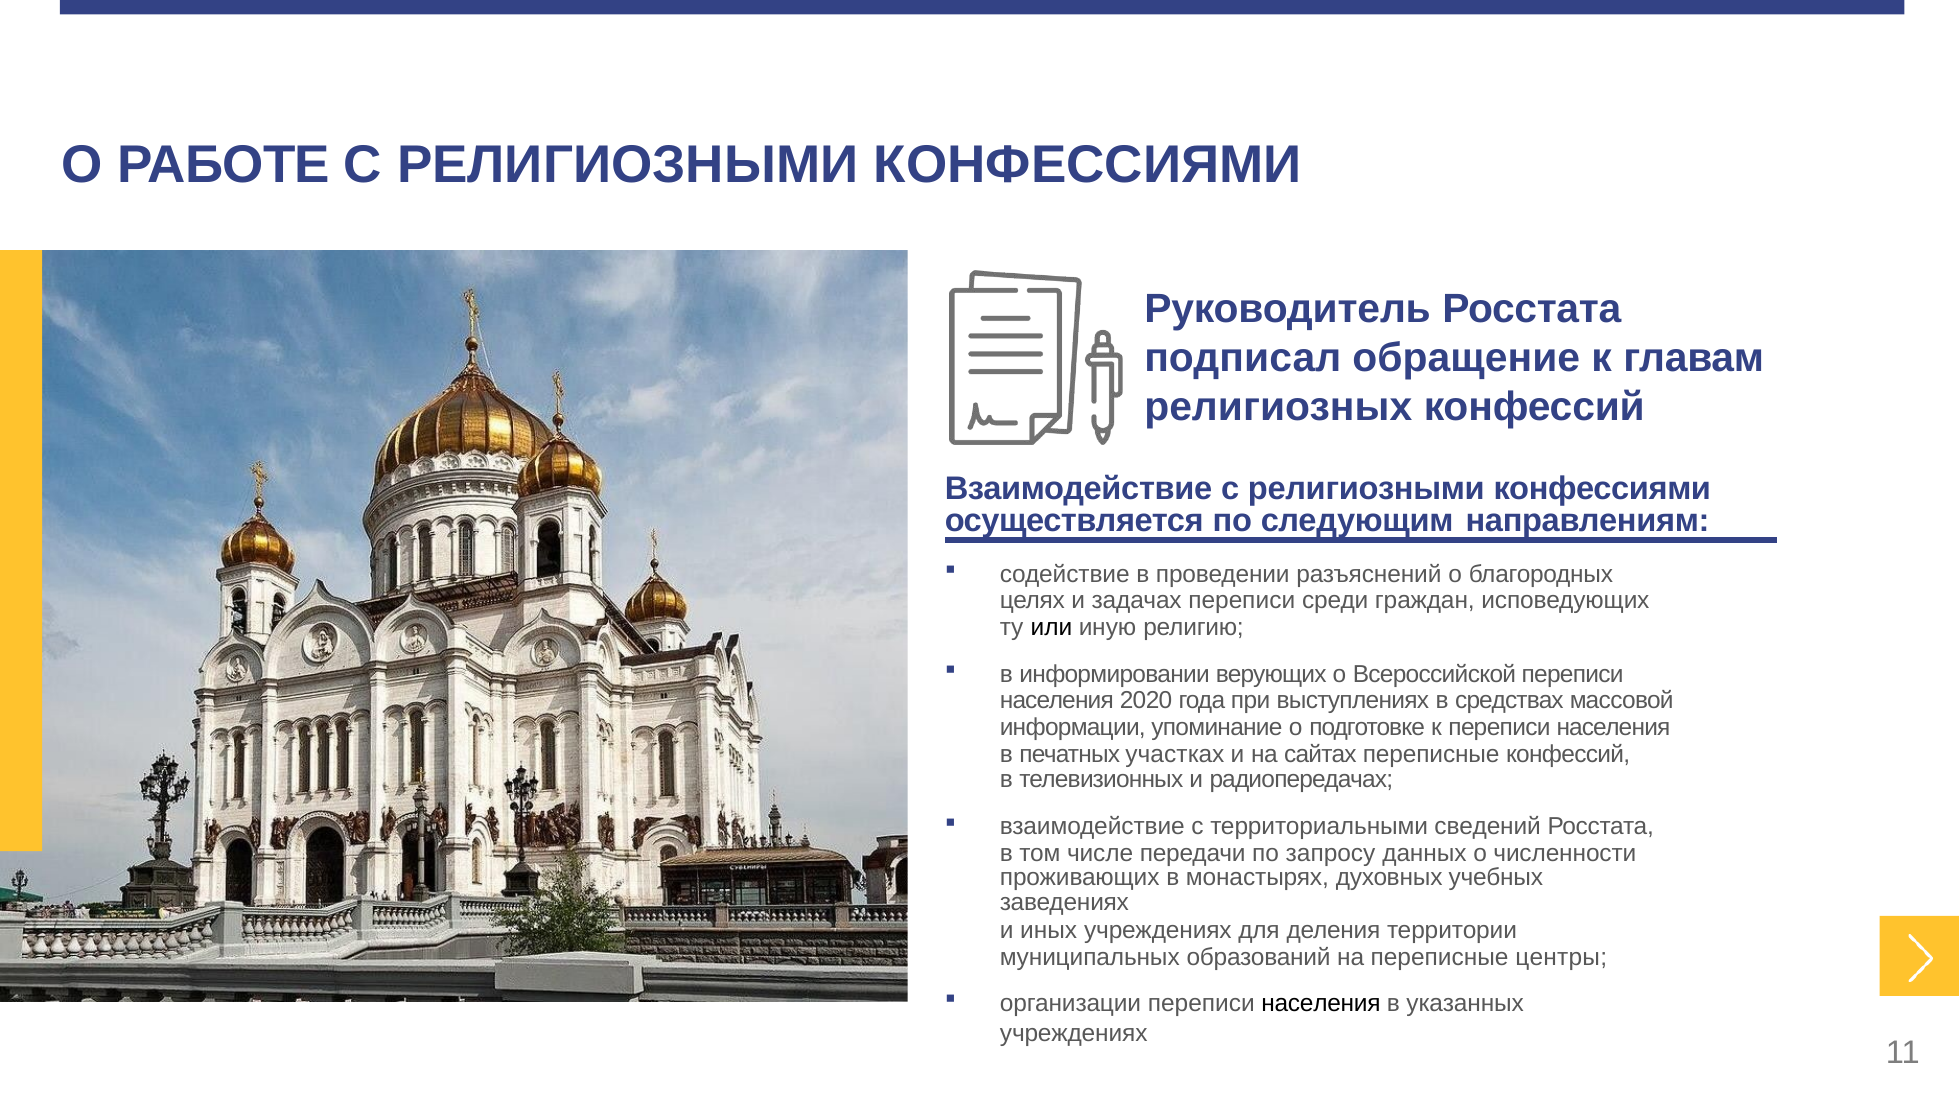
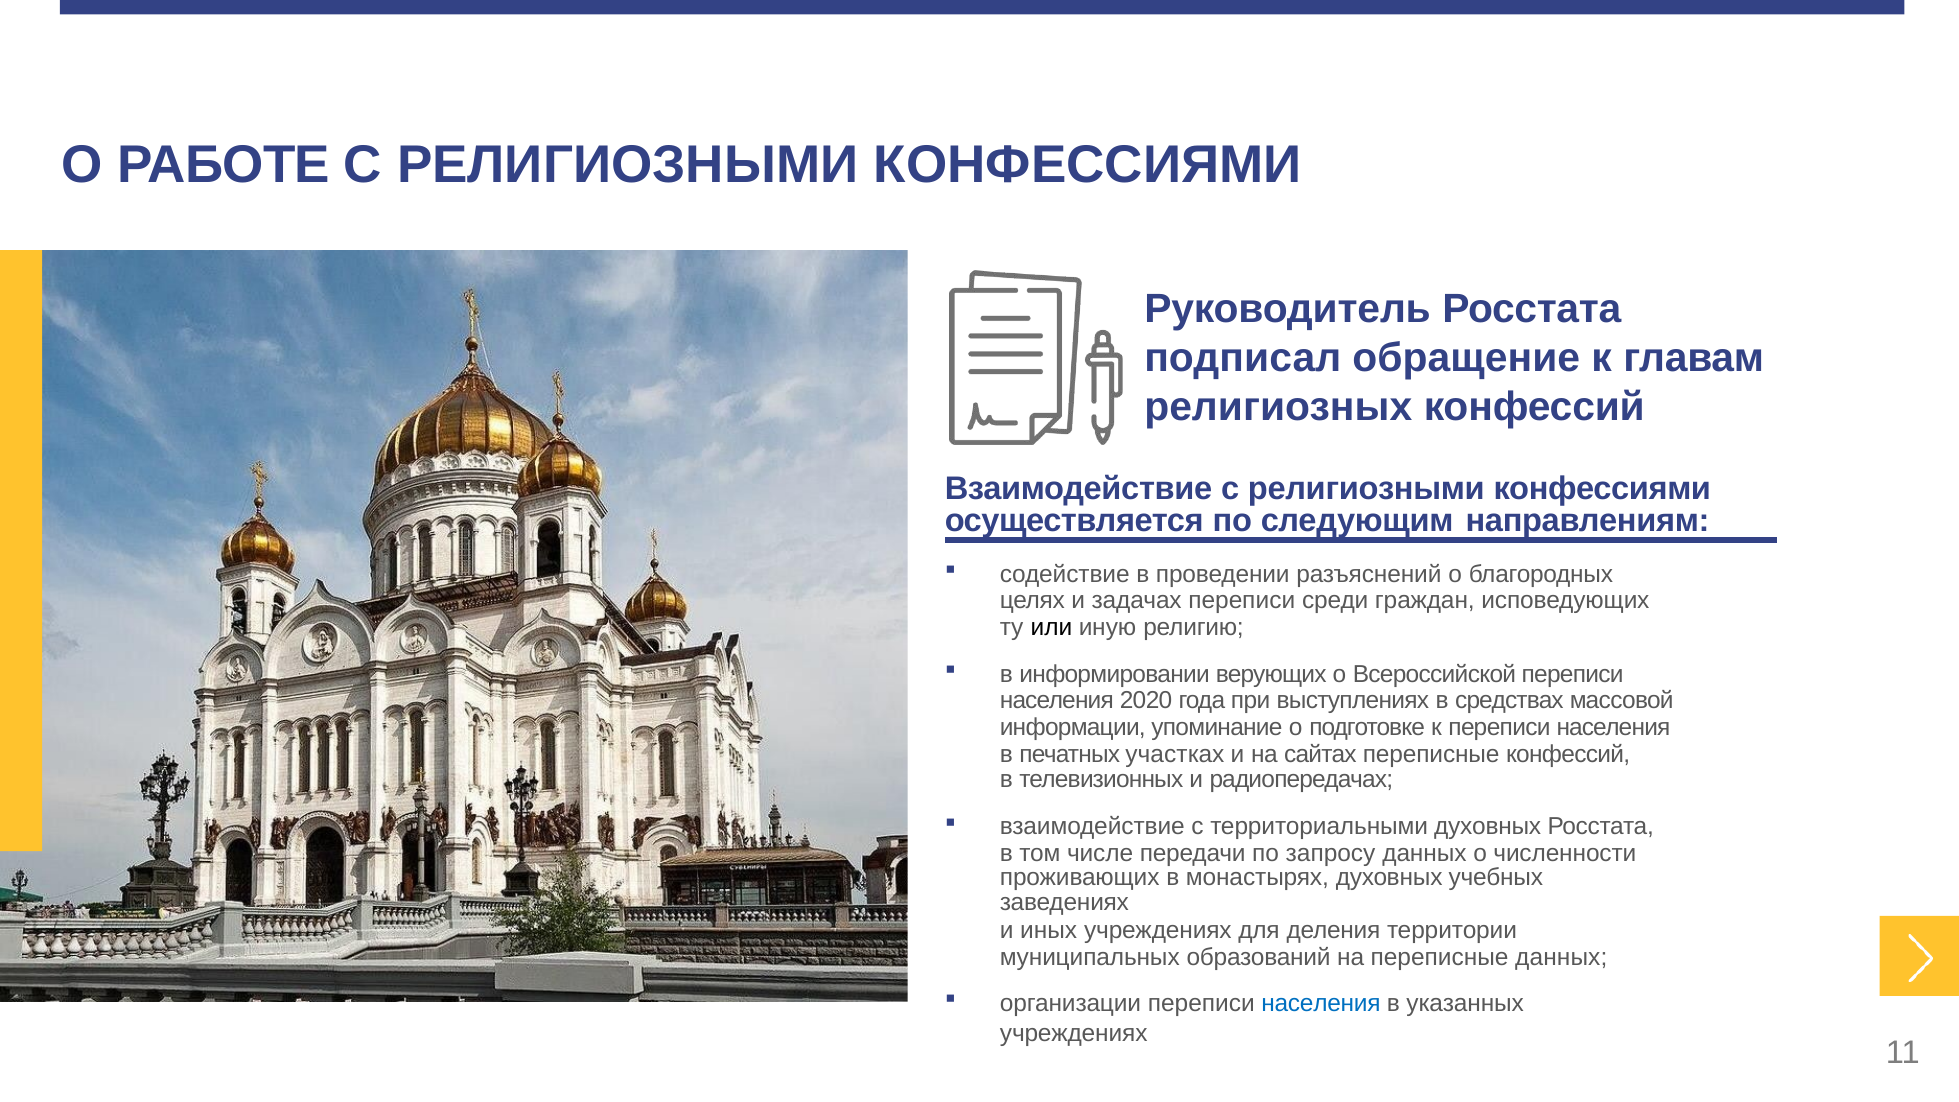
территориальными сведений: сведений -> духовных
переписные центры: центры -> данных
населения at (1321, 1004) colour: black -> blue
